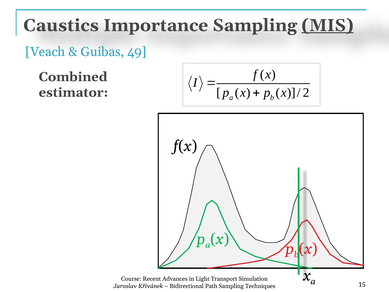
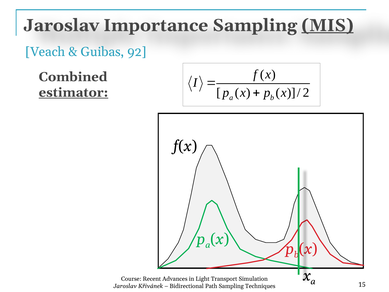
Caustics at (61, 25): Caustics -> Jaroslav
49: 49 -> 92
estimator underline: none -> present
